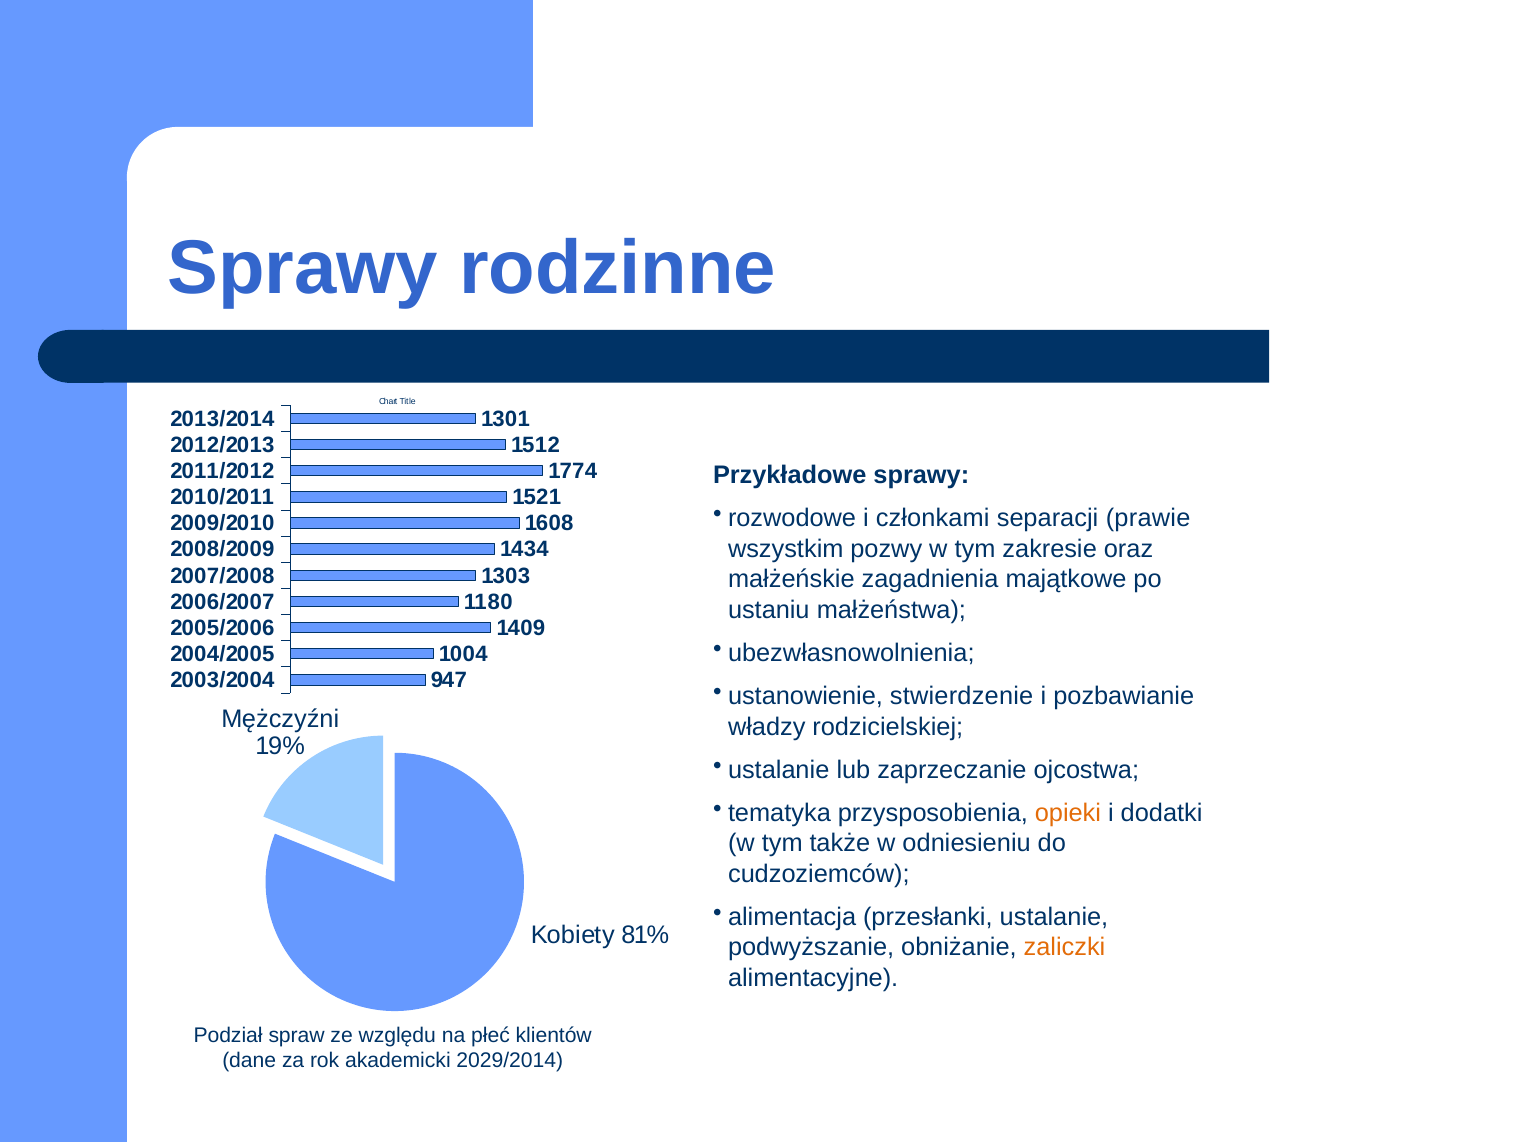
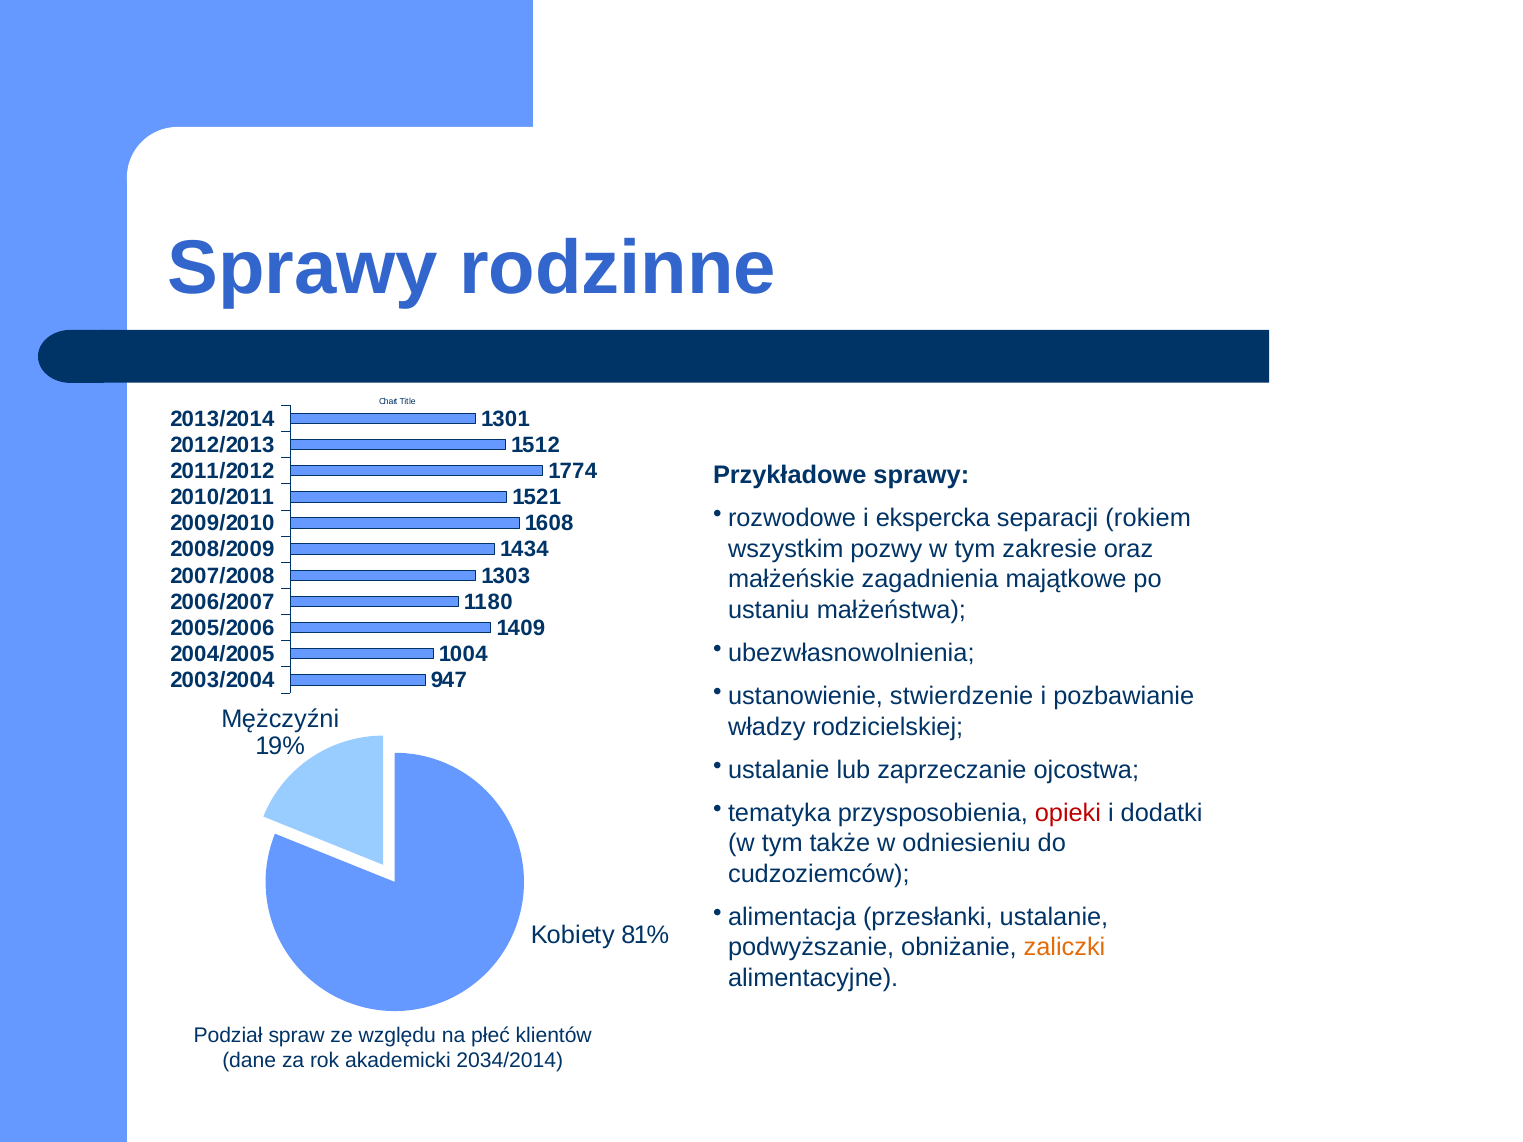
członkami: członkami -> ekspercka
prawie: prawie -> rokiem
opieki colour: orange -> red
2029/2014: 2029/2014 -> 2034/2014
